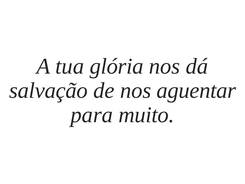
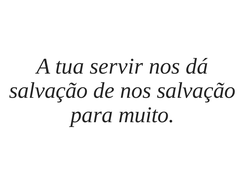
glória: glória -> servir
nos aguentar: aguentar -> salvação
